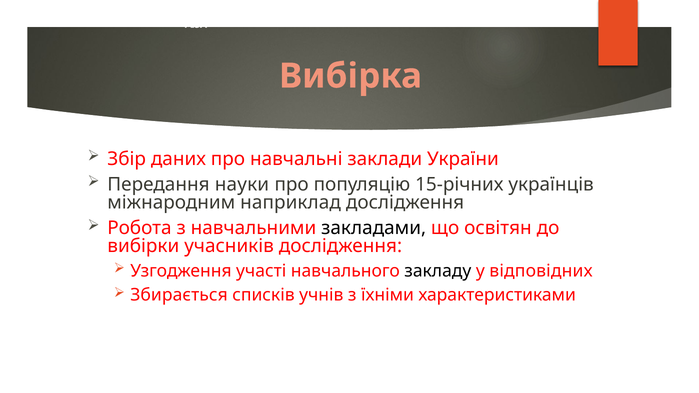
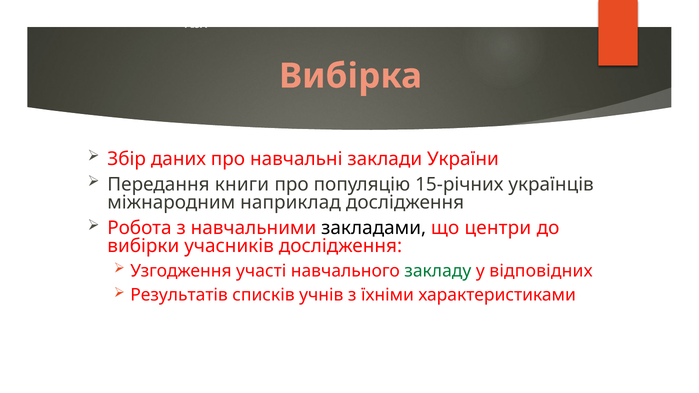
науки: науки -> книги
освітян: освітян -> центри
закладу colour: black -> green
Збирається: Збирається -> Результатів
